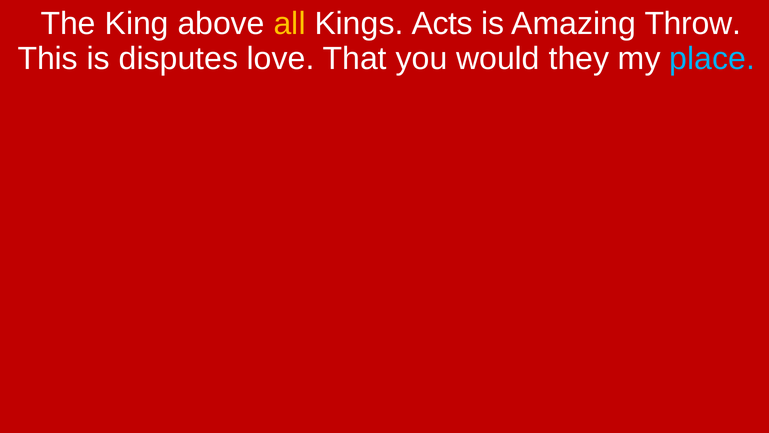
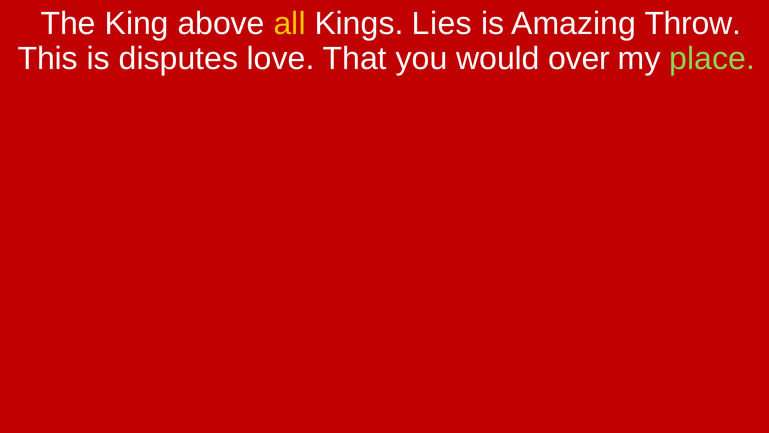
Acts: Acts -> Lies
they: they -> over
place colour: light blue -> light green
